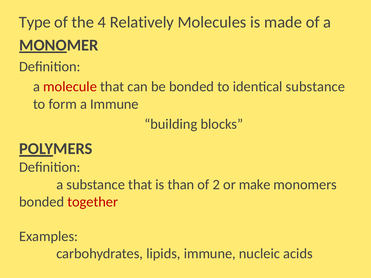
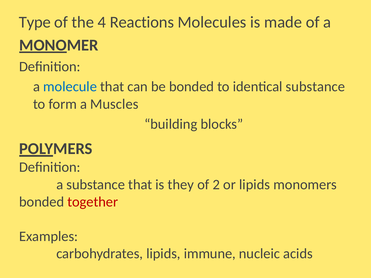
Relatively: Relatively -> Reactions
molecule colour: red -> blue
a Immune: Immune -> Muscles
than: than -> they
or make: make -> lipids
